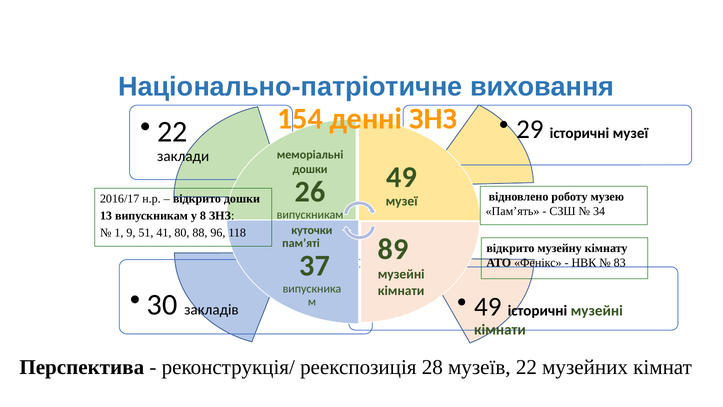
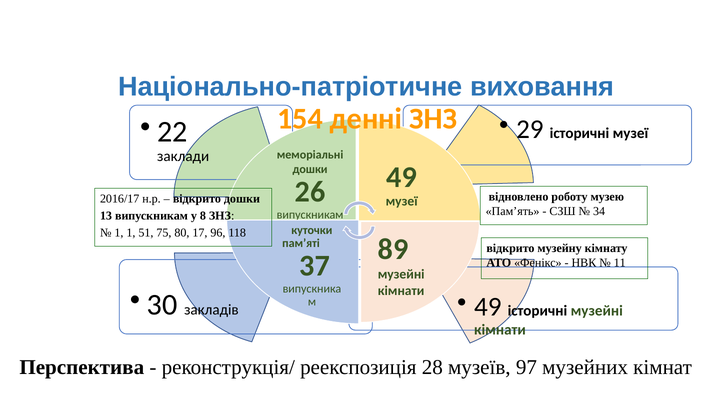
1 9: 9 -> 1
41: 41 -> 75
88: 88 -> 17
83: 83 -> 11
музеїв 22: 22 -> 97
